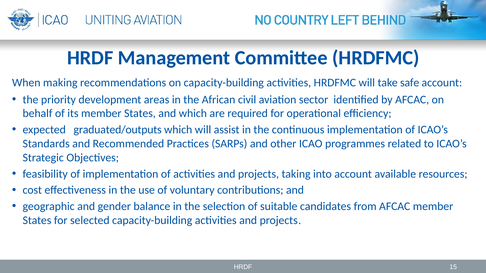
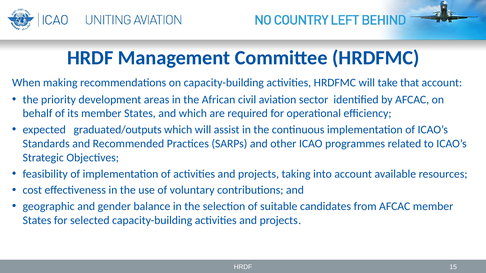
safe: safe -> that
